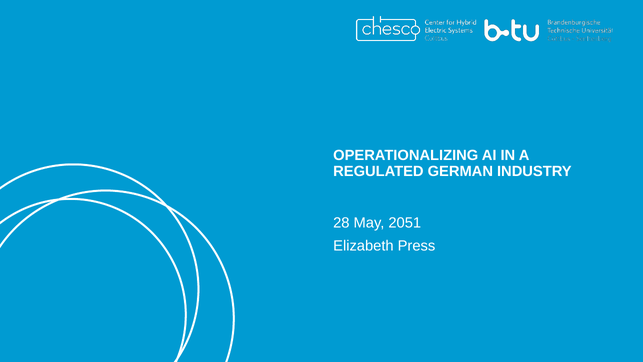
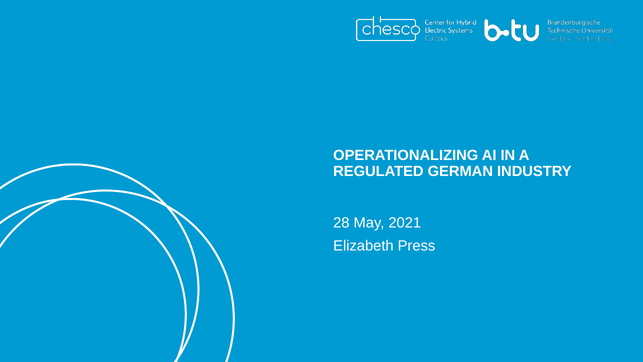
2051: 2051 -> 2021
